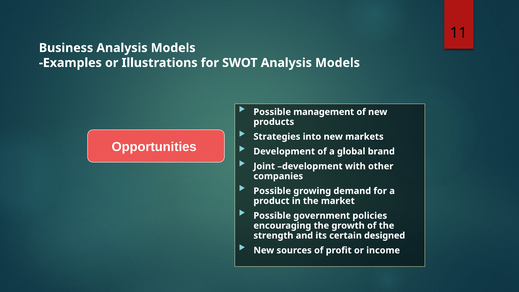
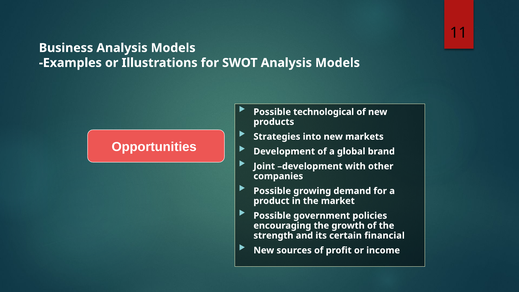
management: management -> technological
designed: designed -> financial
